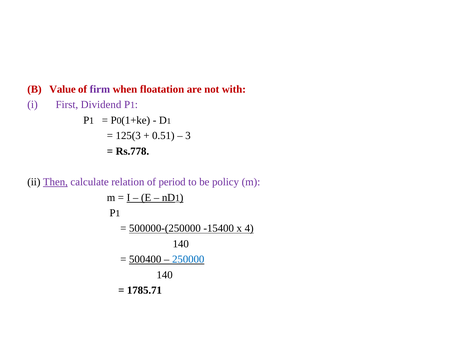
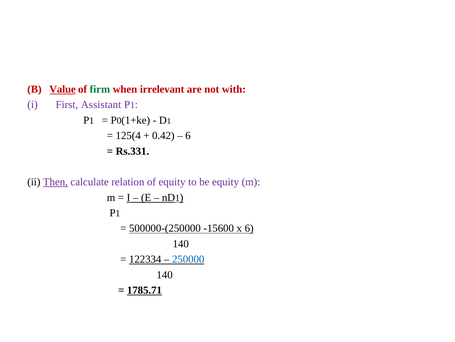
Value underline: none -> present
firm colour: purple -> green
floatation: floatation -> irrelevant
Dividend: Dividend -> Assistant
125(3: 125(3 -> 125(4
0.51: 0.51 -> 0.42
3 at (188, 135): 3 -> 6
Rs.778: Rs.778 -> Rs.331
of period: period -> equity
be policy: policy -> equity
-15400: -15400 -> -15600
x 4: 4 -> 6
500400: 500400 -> 122334
1785.71 underline: none -> present
